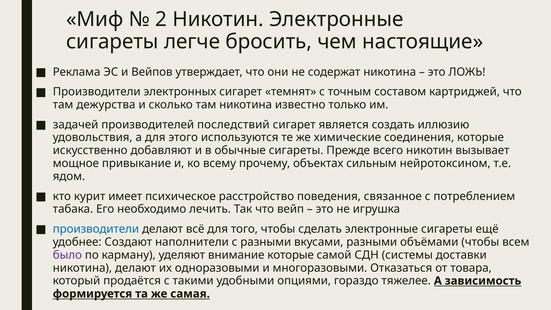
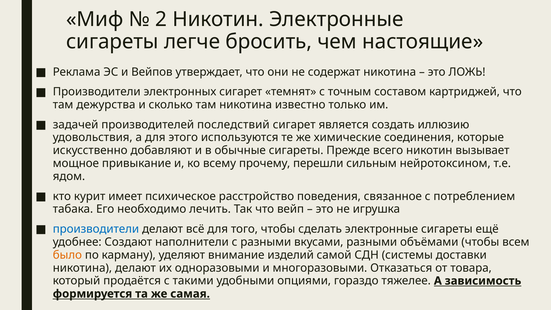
объектах: объектах -> перешли
было colour: purple -> orange
внимание которые: которые -> изделий
